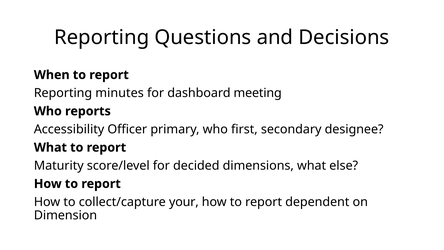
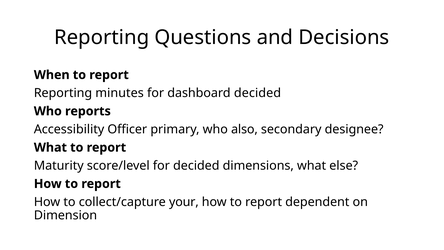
dashboard meeting: meeting -> decided
first: first -> also
